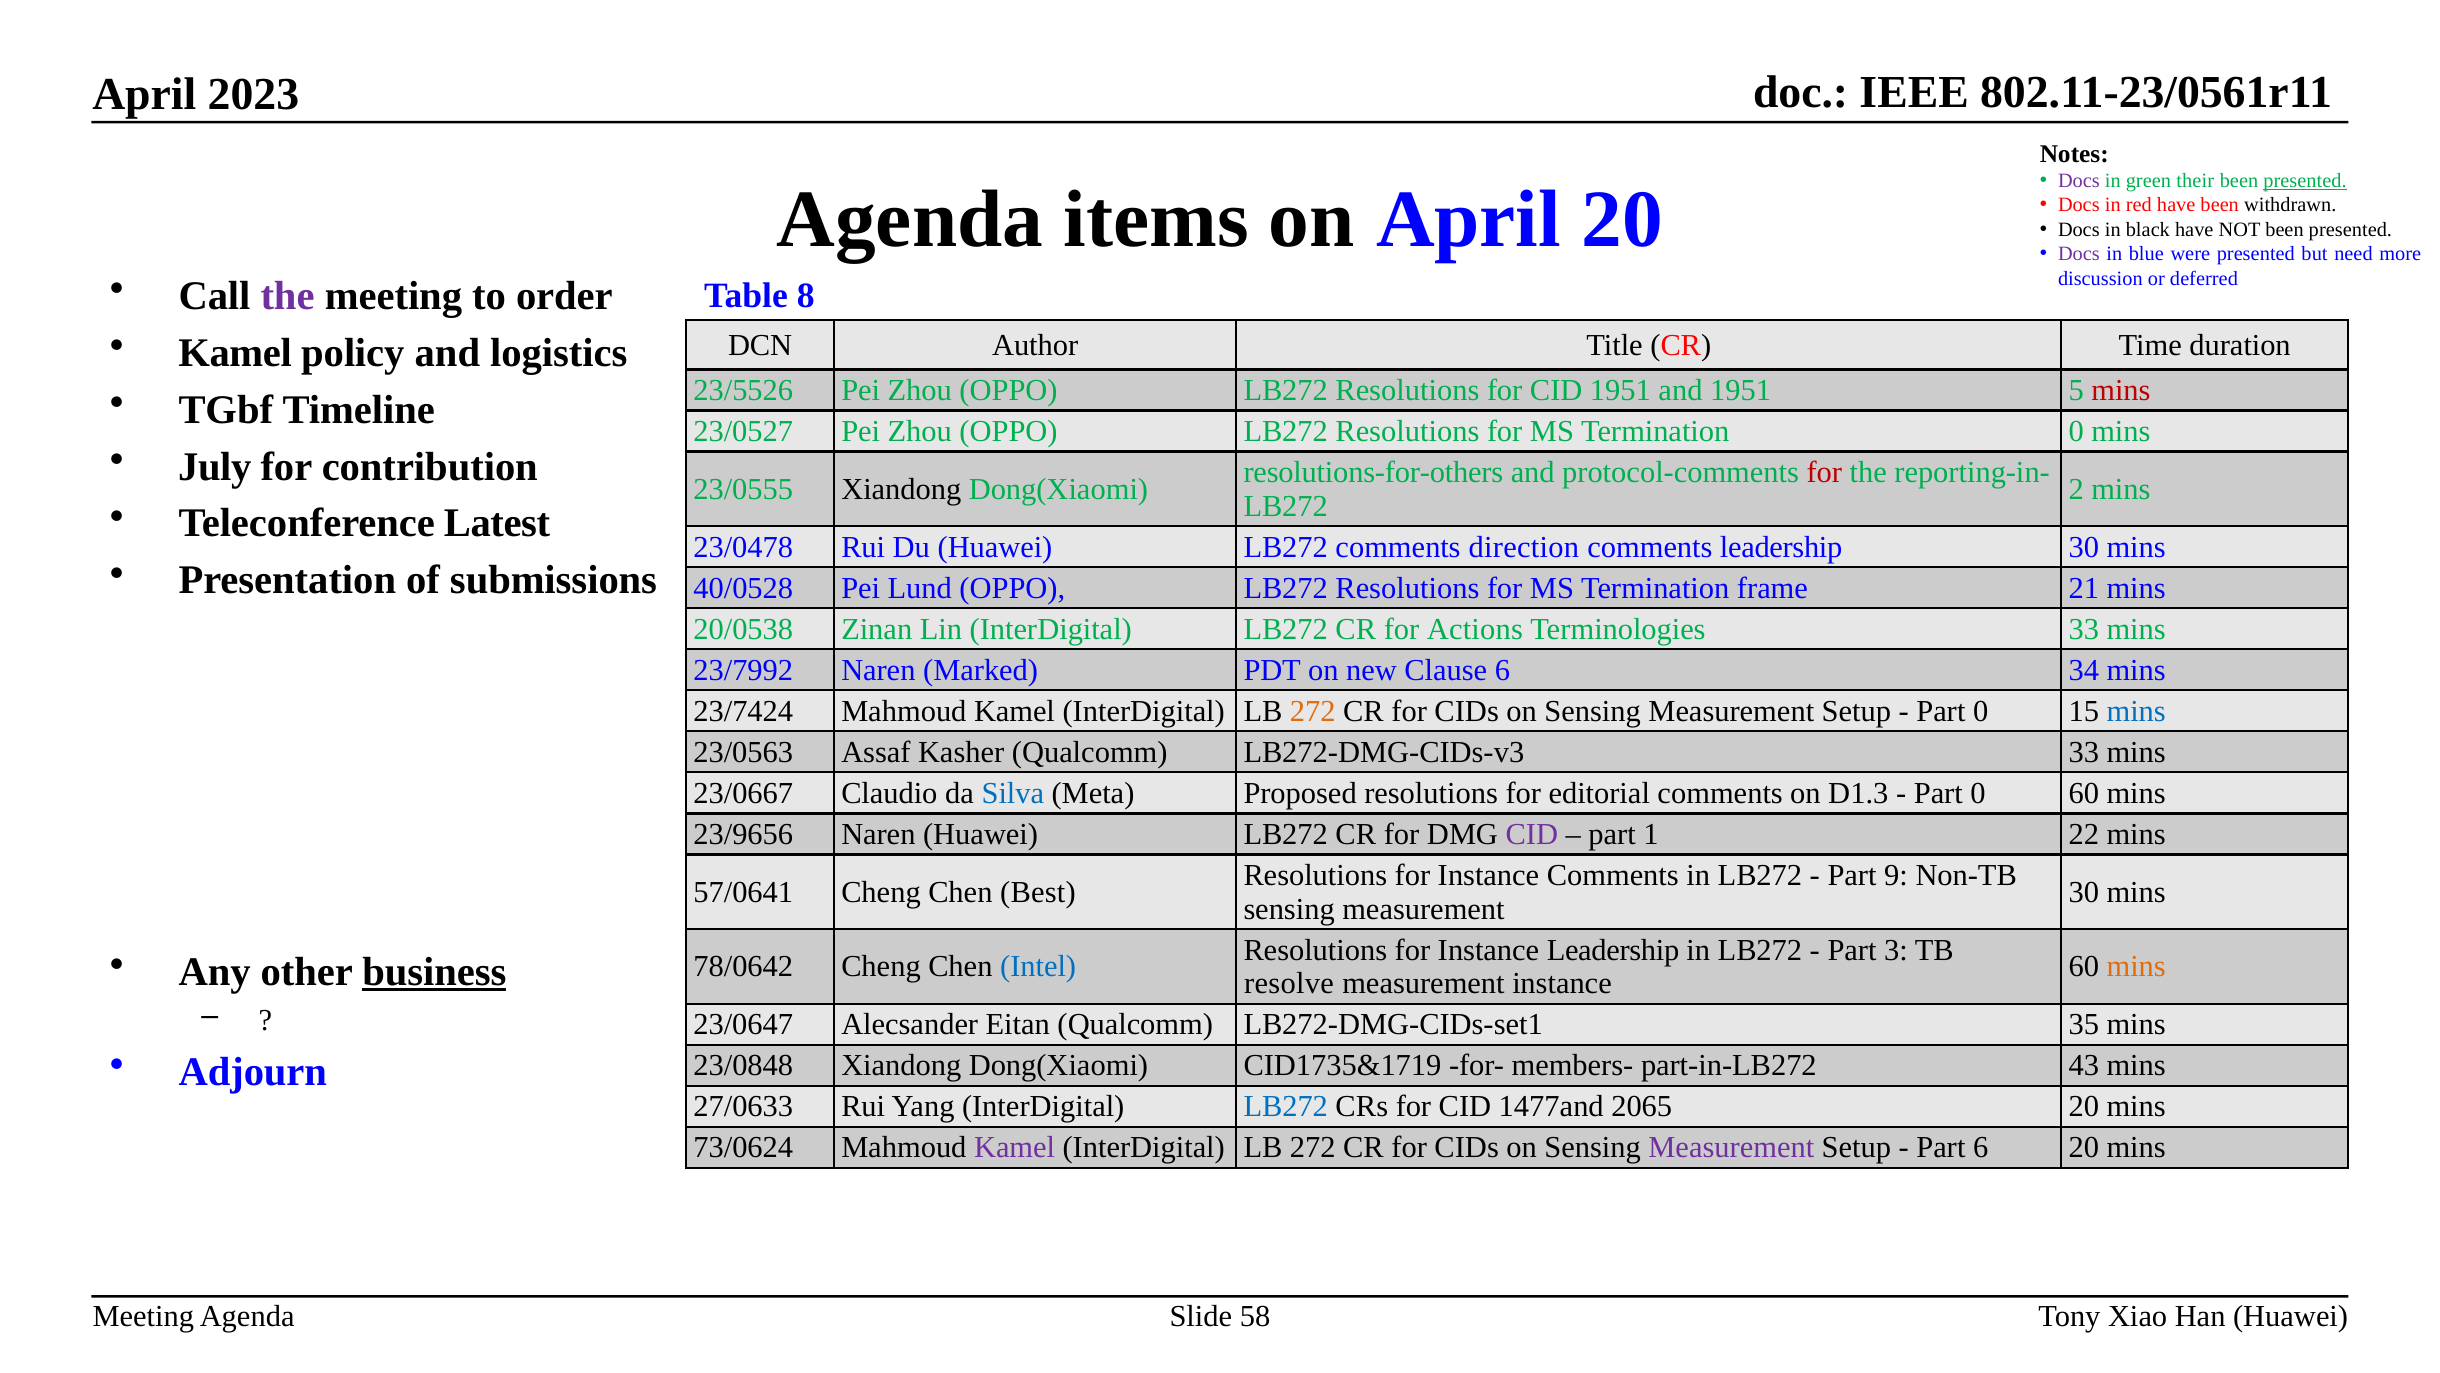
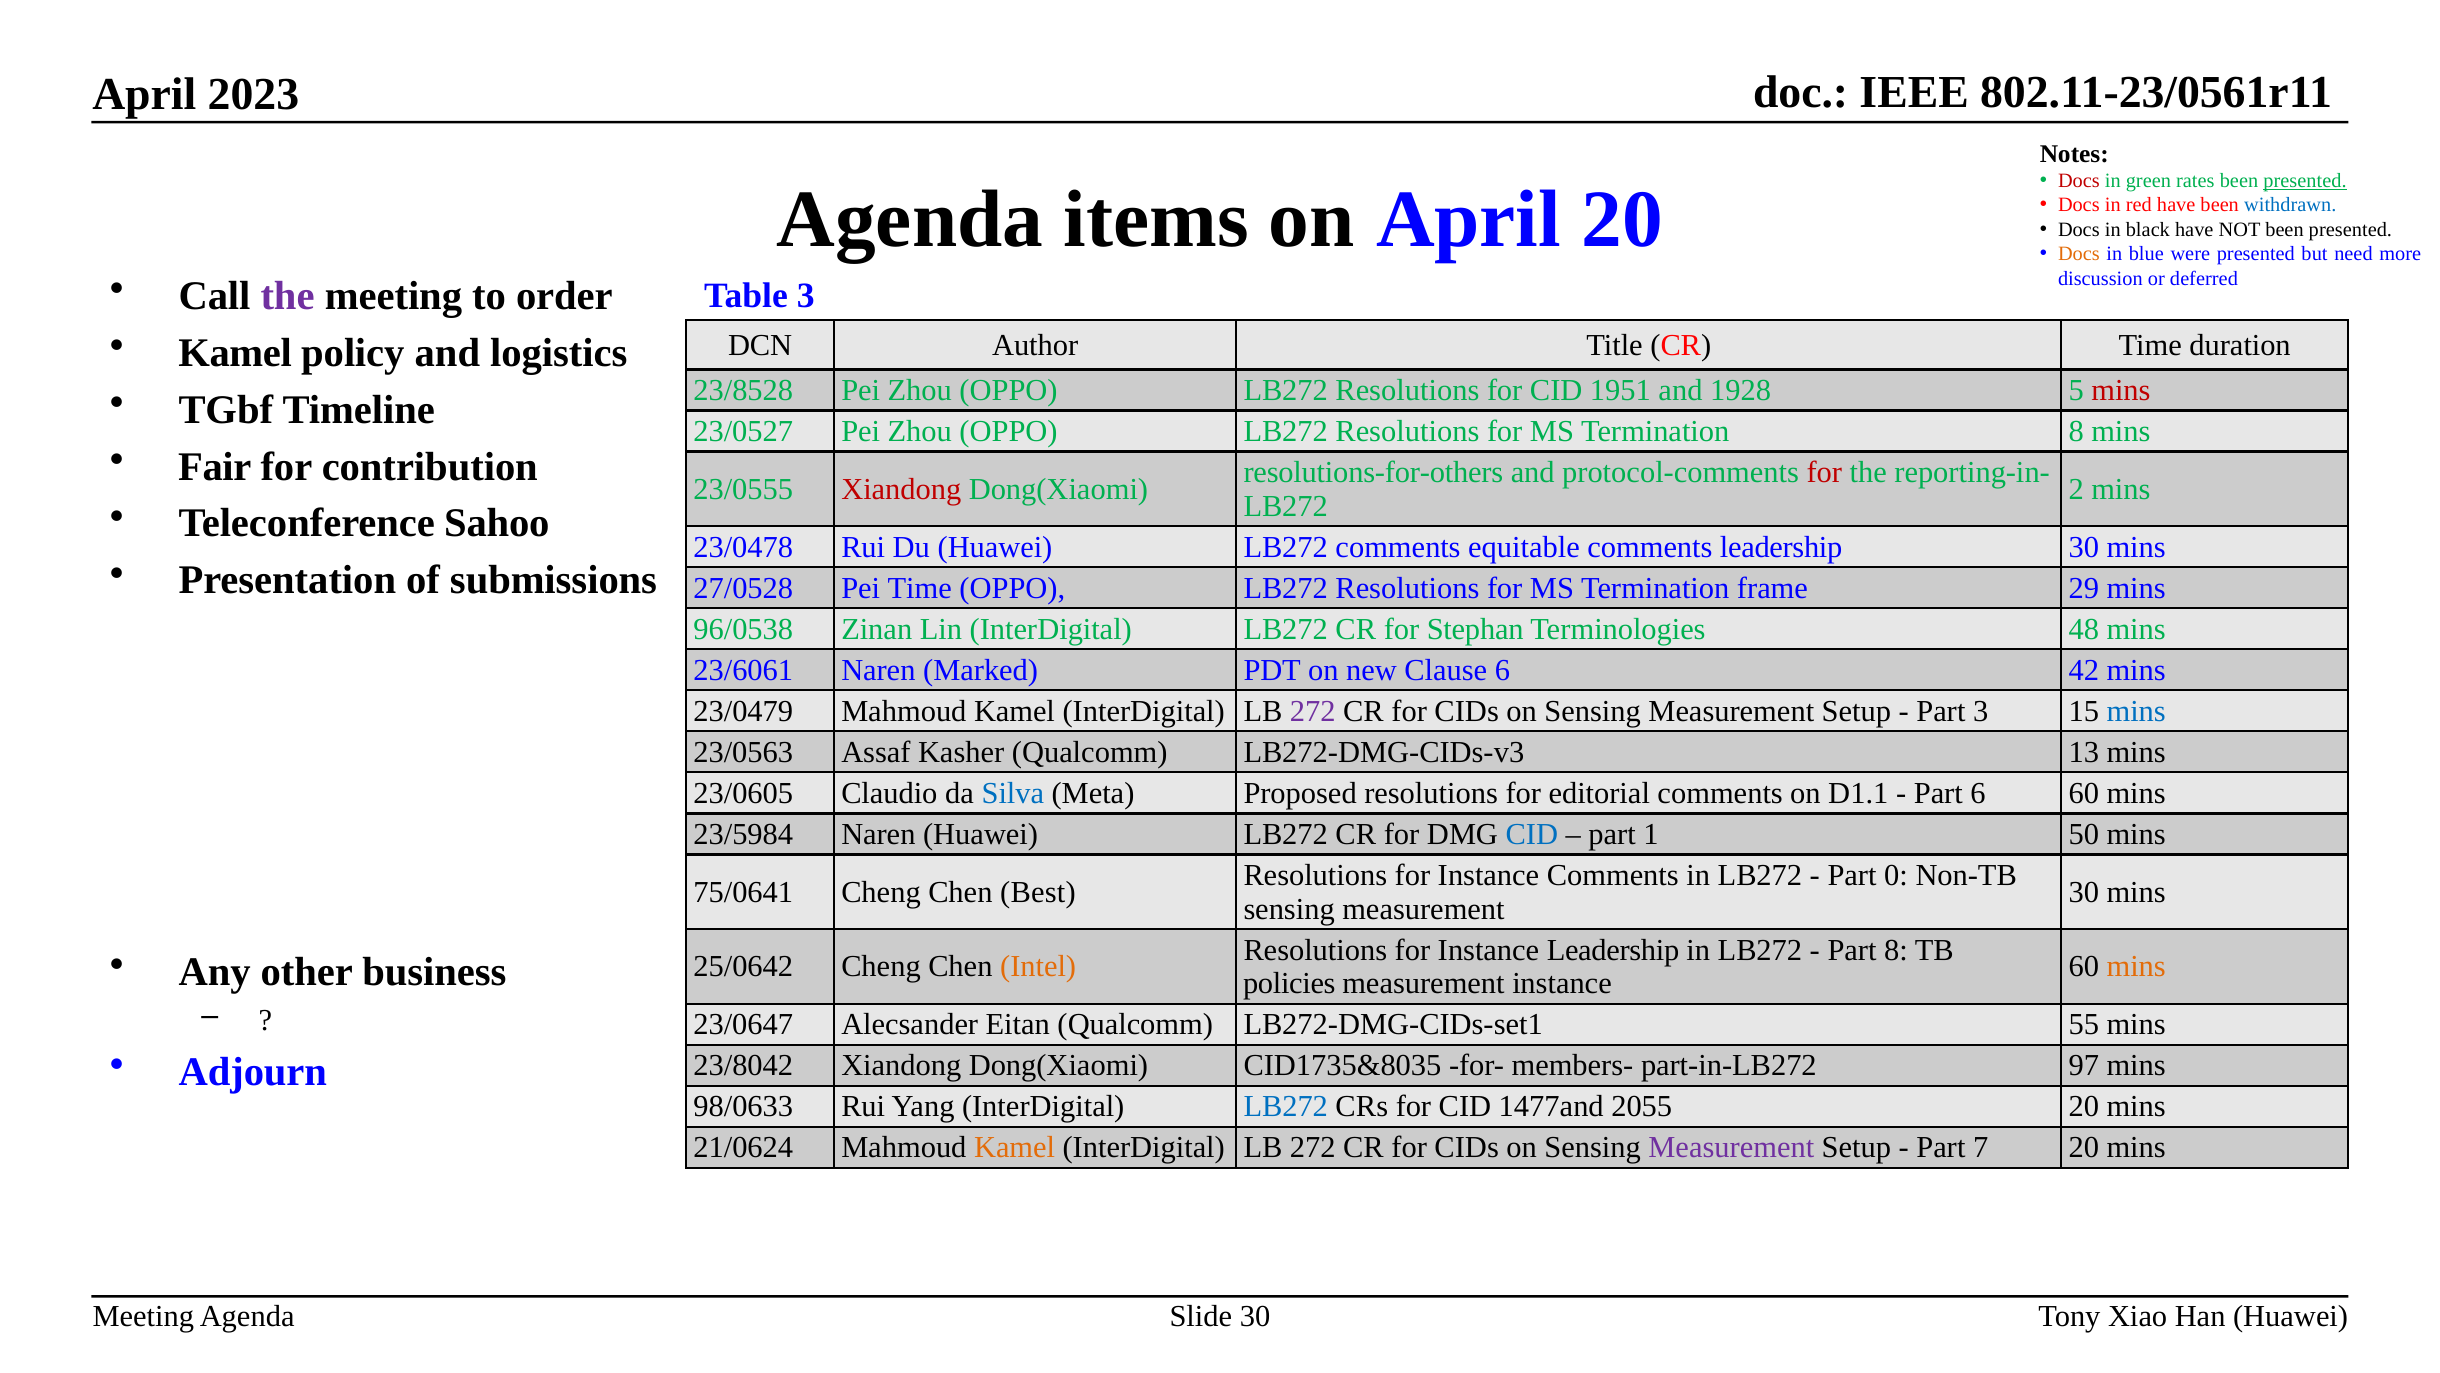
Docs at (2079, 181) colour: purple -> red
their: their -> rates
withdrawn colour: black -> blue
Docs at (2079, 254) colour: purple -> orange
Table 8: 8 -> 3
23/5526: 23/5526 -> 23/8528
and 1951: 1951 -> 1928
Termination 0: 0 -> 8
July: July -> Fair
Xiandong at (901, 489) colour: black -> red
Latest: Latest -> Sahoo
direction: direction -> equitable
40/0528: 40/0528 -> 27/0528
Pei Lund: Lund -> Time
21: 21 -> 29
20/0538: 20/0538 -> 96/0538
Actions: Actions -> Stephan
Terminologies 33: 33 -> 48
23/7992: 23/7992 -> 23/6061
34: 34 -> 42
23/7424: 23/7424 -> 23/0479
272 at (1313, 711) colour: orange -> purple
0 at (1981, 711): 0 -> 3
LB272-DMG-CIDs-v3 33: 33 -> 13
23/0667: 23/0667 -> 23/0605
D1.3: D1.3 -> D1.1
0 at (1978, 793): 0 -> 6
23/9656: 23/9656 -> 23/5984
CID at (1532, 834) colour: purple -> blue
22: 22 -> 50
9: 9 -> 0
57/0641: 57/0641 -> 75/0641
Part 3: 3 -> 8
business underline: present -> none
78/0642: 78/0642 -> 25/0642
Intel colour: blue -> orange
resolve: resolve -> policies
35: 35 -> 55
23/0848: 23/0848 -> 23/8042
CID1735&1719: CID1735&1719 -> CID1735&8035
43: 43 -> 97
27/0633: 27/0633 -> 98/0633
2065: 2065 -> 2055
73/0624: 73/0624 -> 21/0624
Kamel at (1015, 1147) colour: purple -> orange
Part 6: 6 -> 7
58 at (1255, 1316): 58 -> 30
